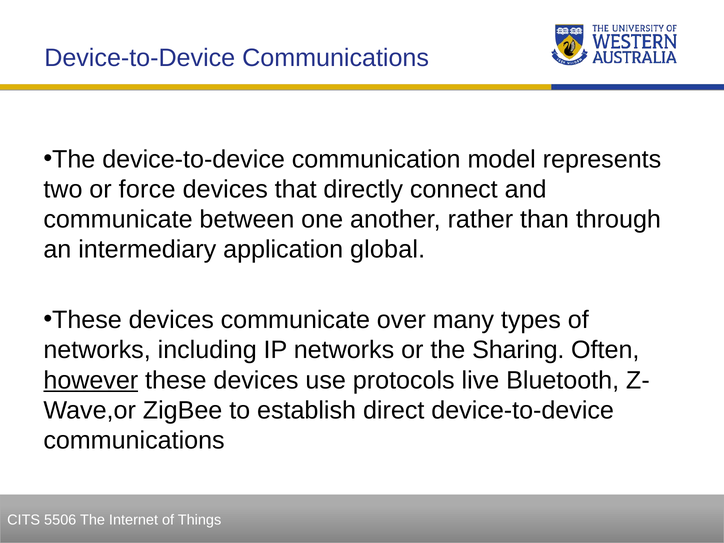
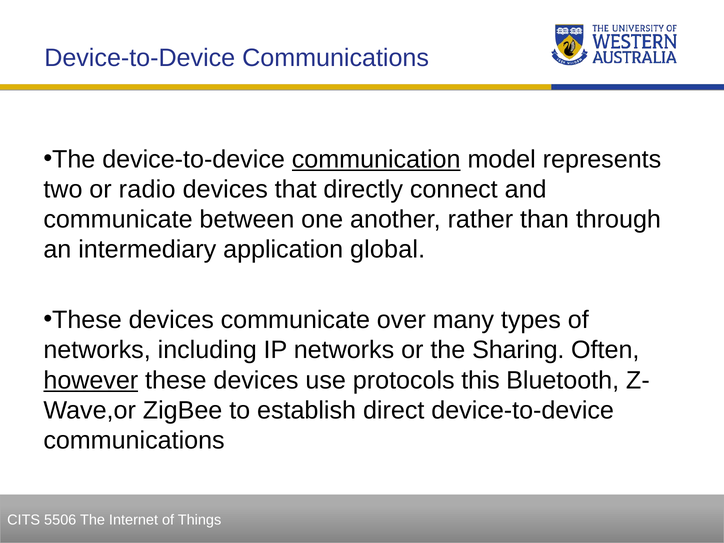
communication underline: none -> present
force: force -> radio
live: live -> this
